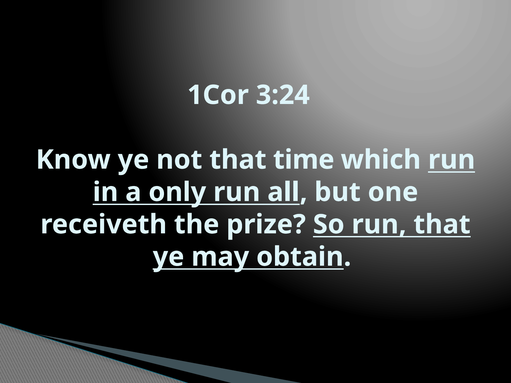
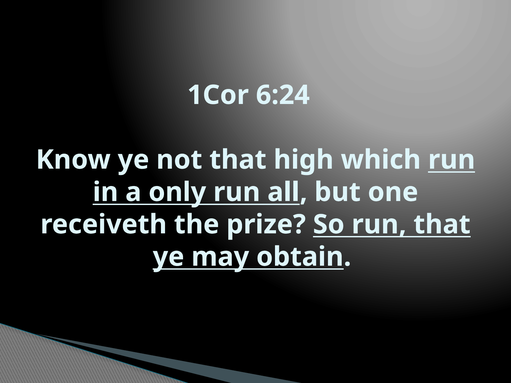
3:24: 3:24 -> 6:24
time: time -> high
